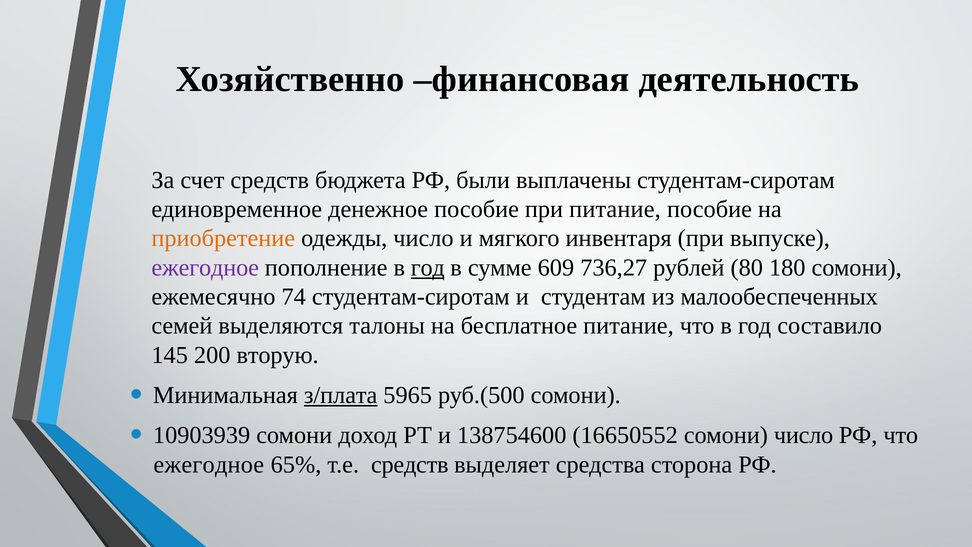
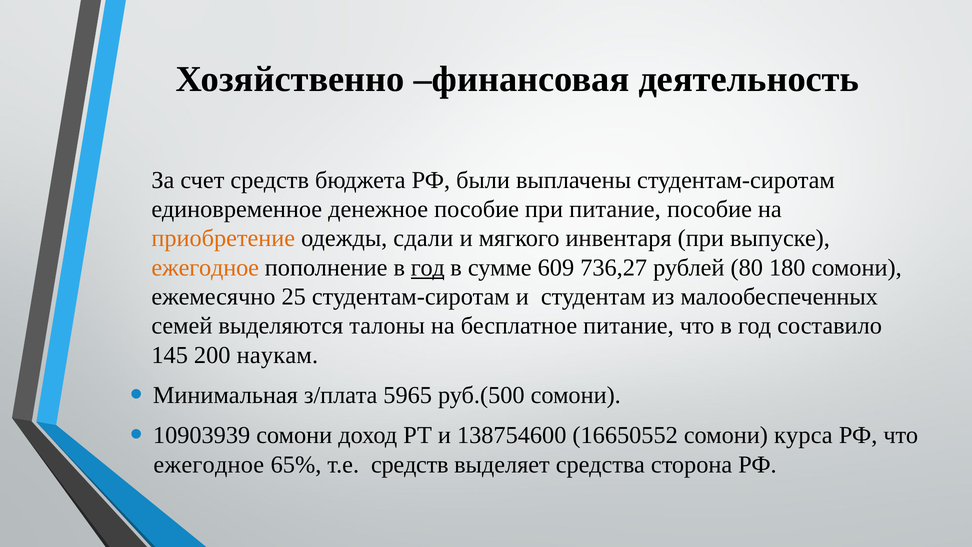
одежды число: число -> сдали
ежегодное at (205, 267) colour: purple -> orange
74: 74 -> 25
вторую: вторую -> наукам
з/плата underline: present -> none
сомони число: число -> курса
